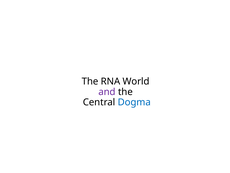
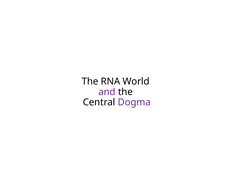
Dogma colour: blue -> purple
